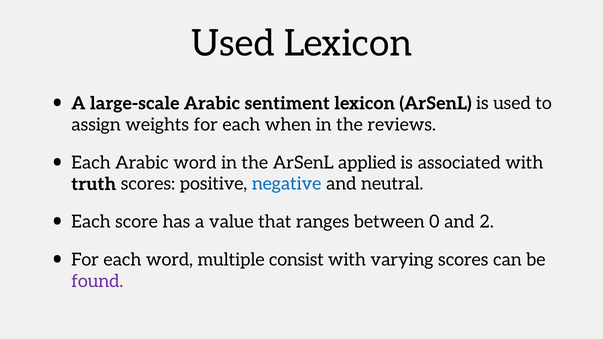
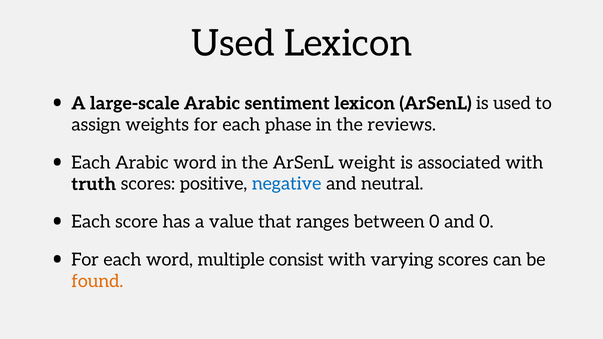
when: when -> phase
applied: applied -> weight
and 2: 2 -> 0
found colour: purple -> orange
